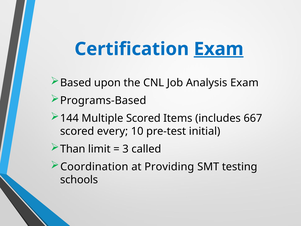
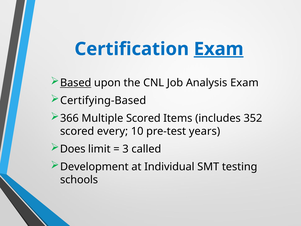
Based underline: none -> present
Programs-Based: Programs-Based -> Certifying-Based
144: 144 -> 366
667: 667 -> 352
initial: initial -> years
Than: Than -> Does
Coordination: Coordination -> Development
Providing: Providing -> Individual
